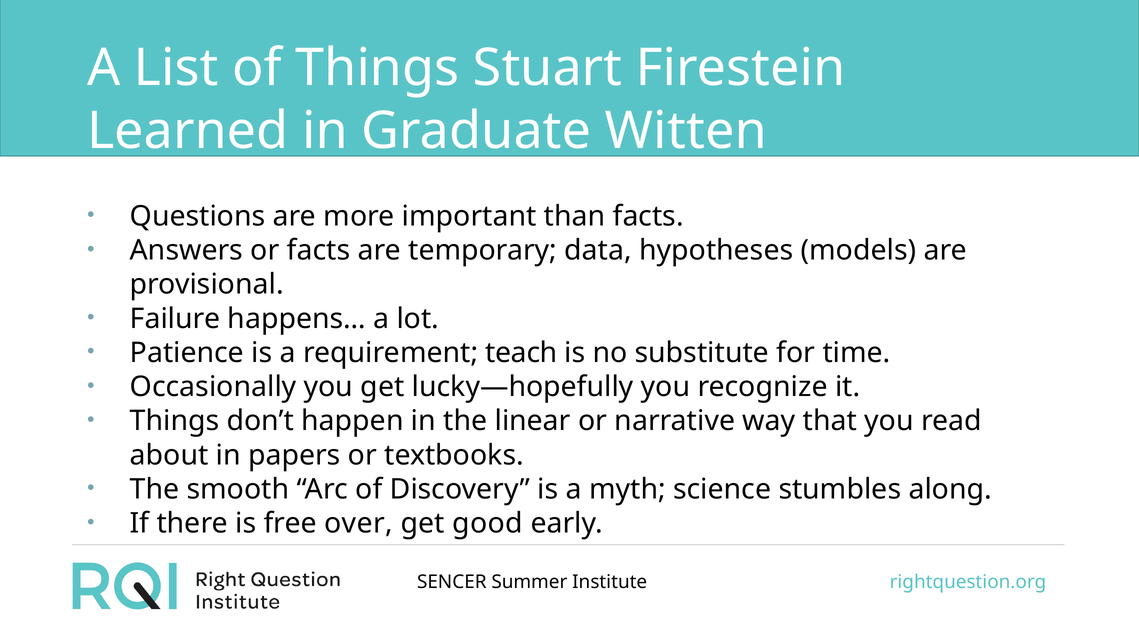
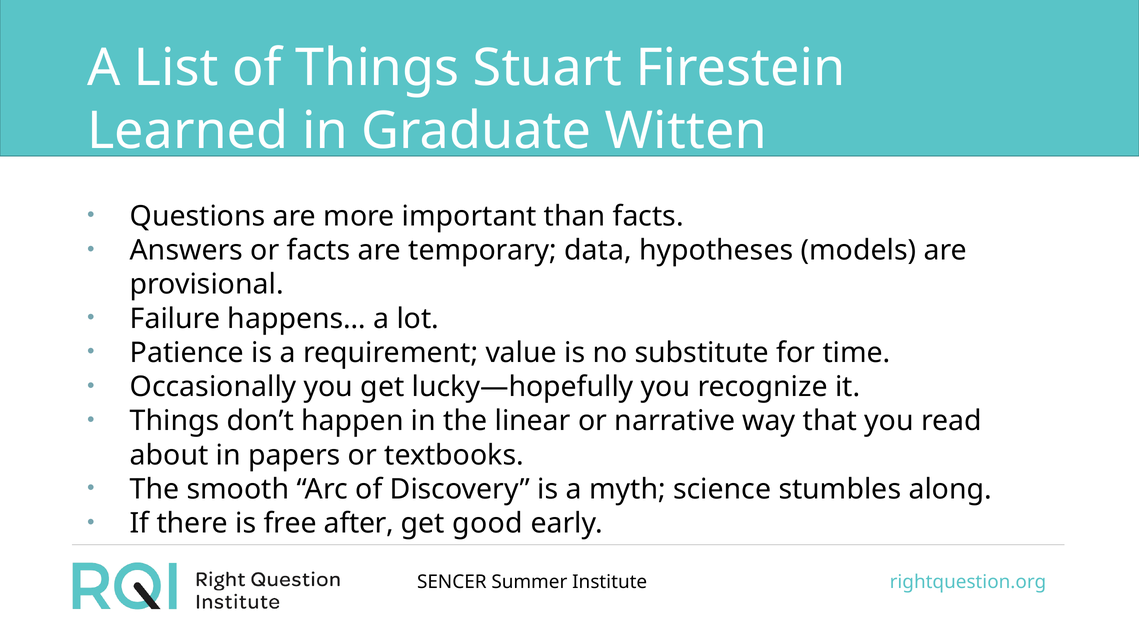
teach: teach -> value
over: over -> after
